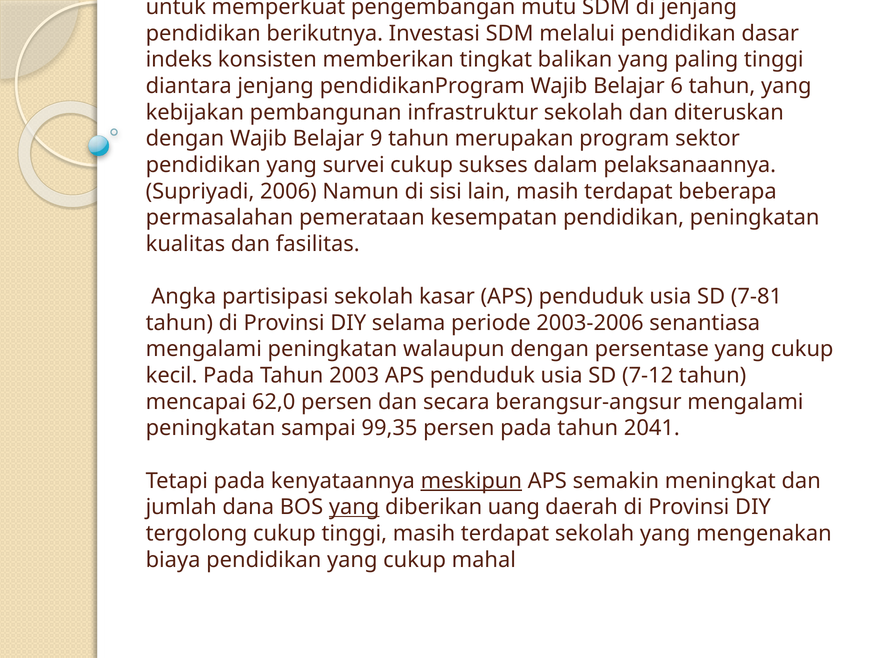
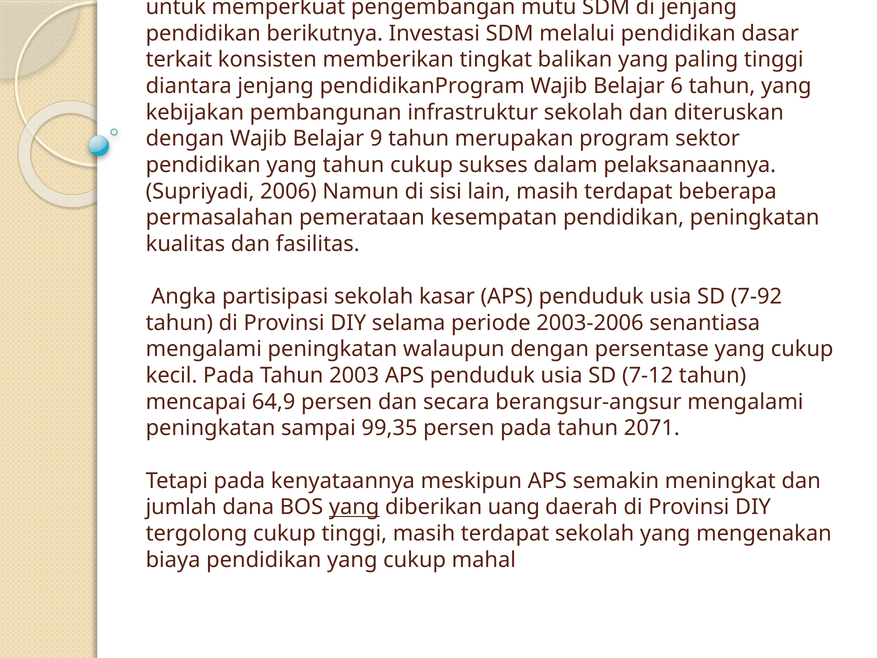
indeks: indeks -> terkait
yang survei: survei -> tahun
7-81: 7-81 -> 7-92
62,0: 62,0 -> 64,9
2041: 2041 -> 2071
meskipun underline: present -> none
